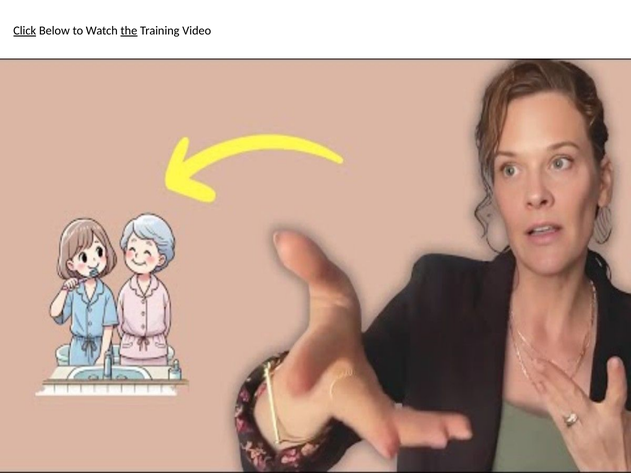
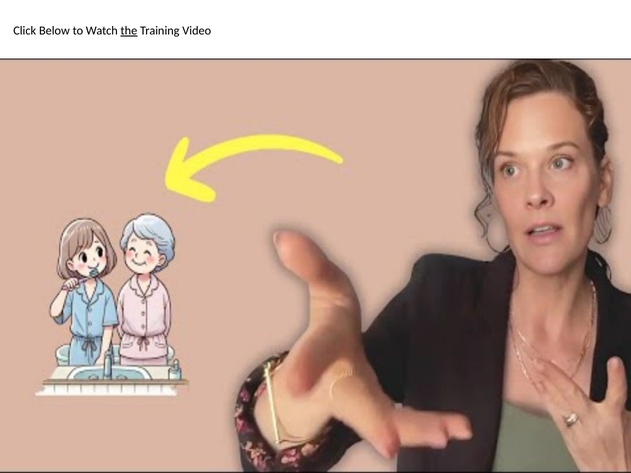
Click underline: present -> none
